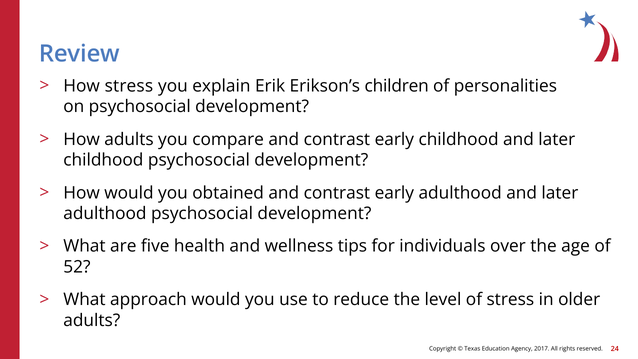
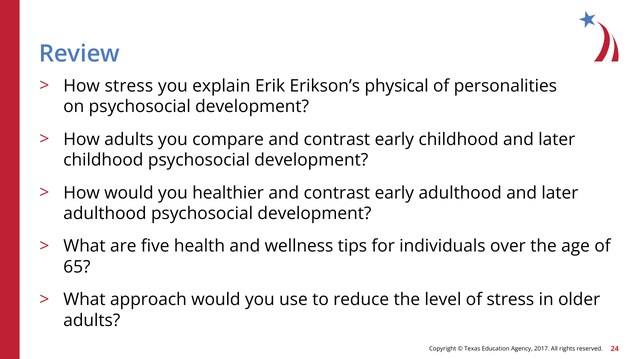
children: children -> physical
obtained: obtained -> healthier
52: 52 -> 65
